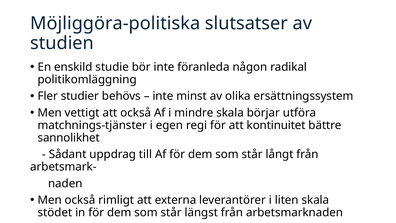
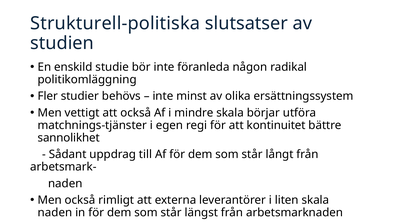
Möjliggöra-politiska: Möjliggöra-politiska -> Strukturell-politiska
stödet at (55, 212): stödet -> naden
